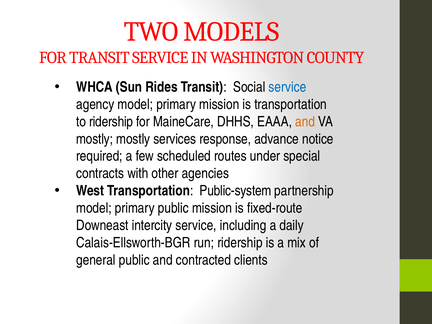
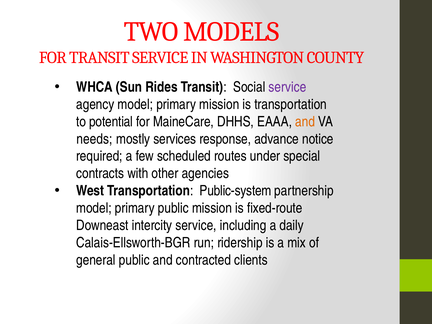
service at (287, 87) colour: blue -> purple
to ridership: ridership -> potential
mostly at (95, 139): mostly -> needs
